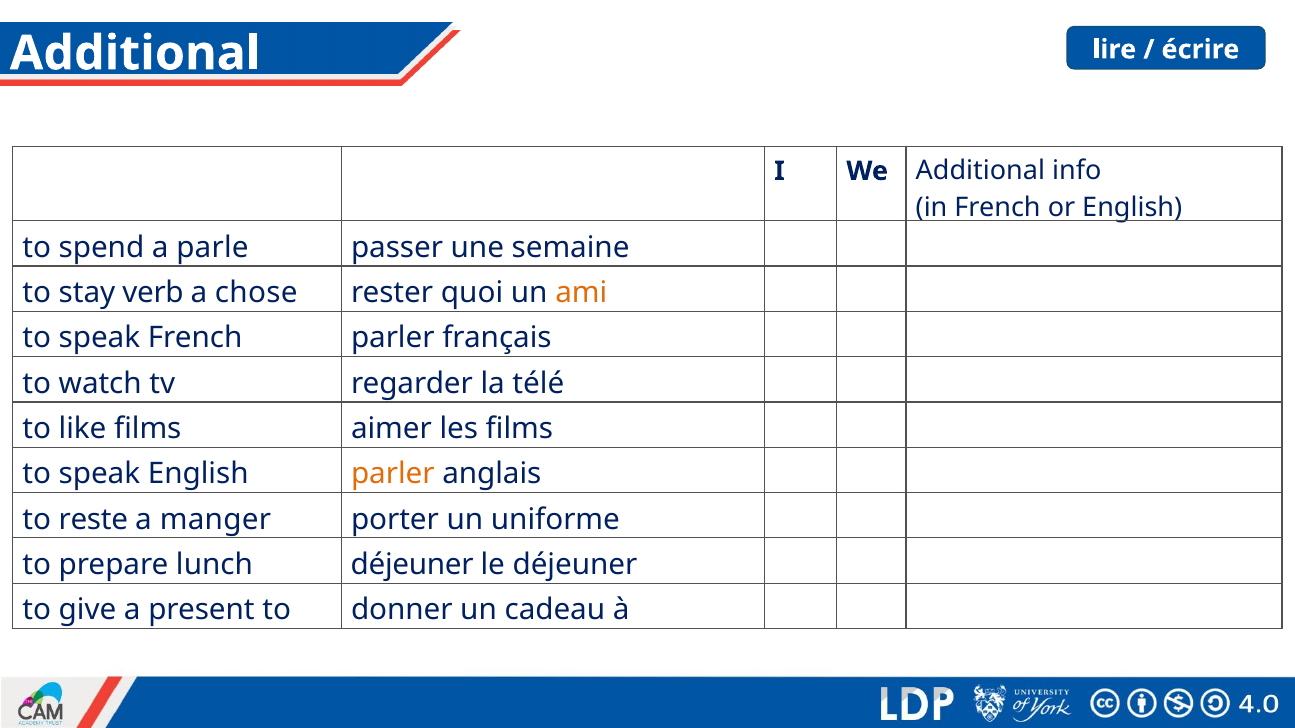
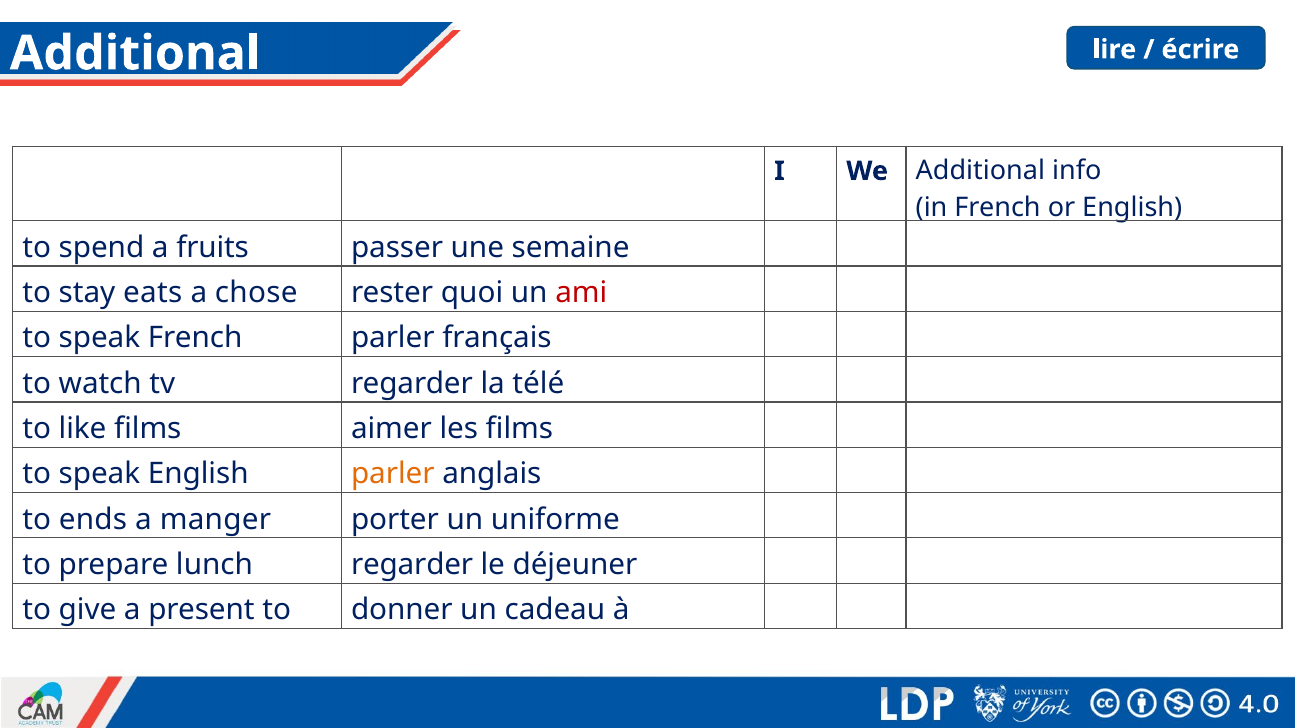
parle: parle -> fruits
verb: verb -> eats
ami colour: orange -> red
reste: reste -> ends
lunch déjeuner: déjeuner -> regarder
